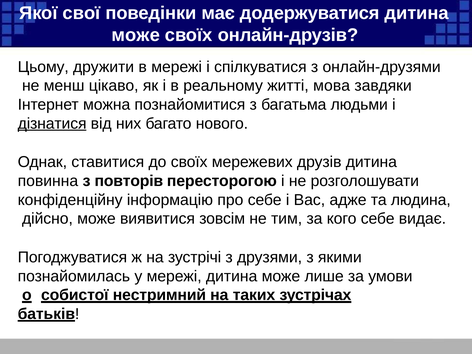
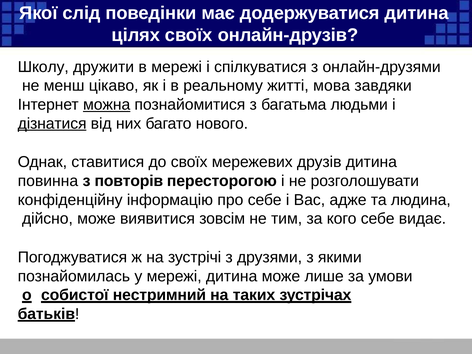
свої: свої -> слід
може at (136, 35): може -> цілях
Цьому: Цьому -> Школу
можна underline: none -> present
